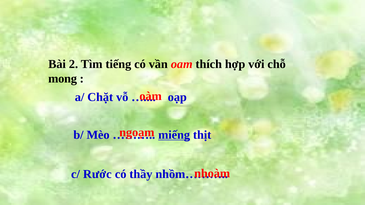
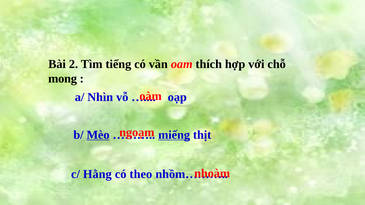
Chặt: Chặt -> Nhìn
Mèo underline: none -> present
Rước: Rước -> Hằng
thầy: thầy -> theo
